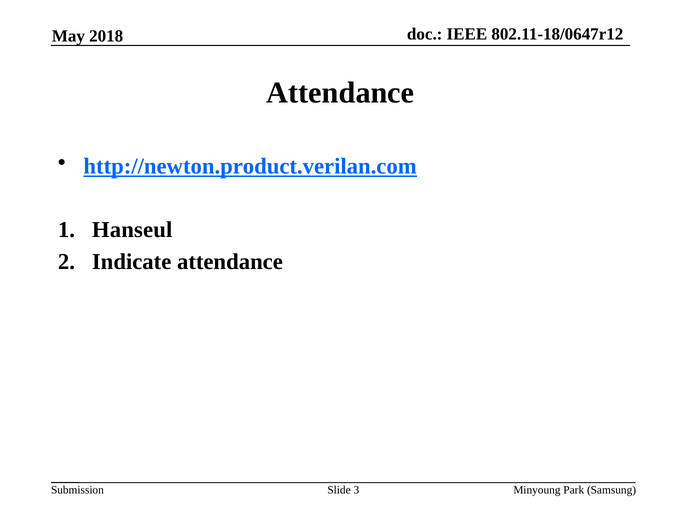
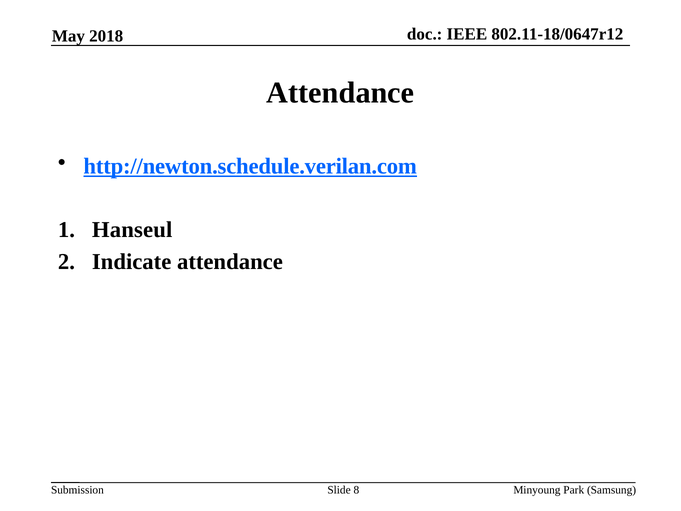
http://newton.product.verilan.com: http://newton.product.verilan.com -> http://newton.schedule.verilan.com
3: 3 -> 8
